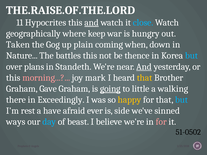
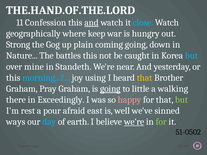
THE.RAISE.OF.THE.LORD: THE.RAISE.OF.THE.LORD -> THE.HAND.OF.THE.LORD
Hypocrites: Hypocrites -> Confession
Taken: Taken -> Strong
coming when: when -> going
thence: thence -> caught
plans: plans -> mine
And at (144, 67) underline: present -> none
morning colour: pink -> light blue
mark: mark -> using
Gave: Gave -> Pray
happy colour: yellow -> pink
but at (182, 100) colour: light blue -> light green
have: have -> pour
ever: ever -> east
side: side -> well
beast: beast -> earth
we're at (134, 122) underline: none -> present
for at (161, 122) colour: pink -> light green
